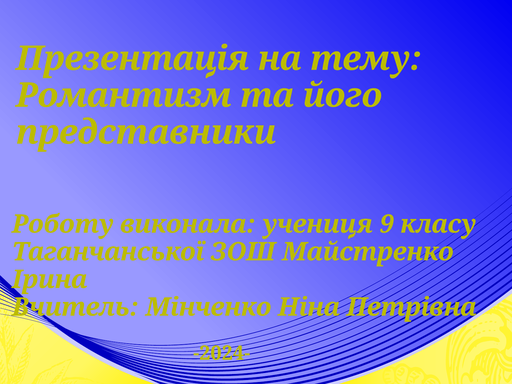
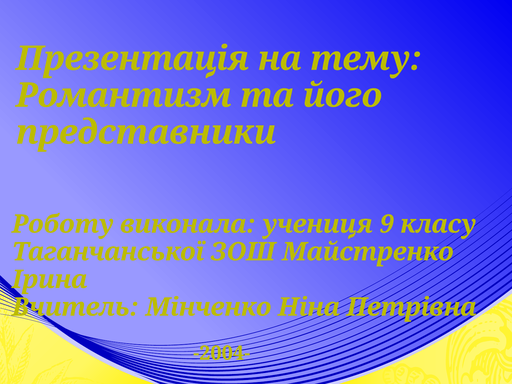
-2024-: -2024- -> -2004-
